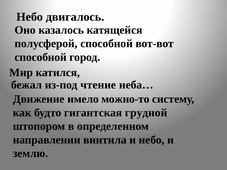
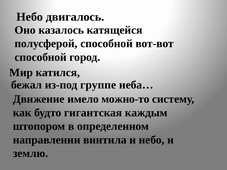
чтение: чтение -> группе
грудной: грудной -> каждым
